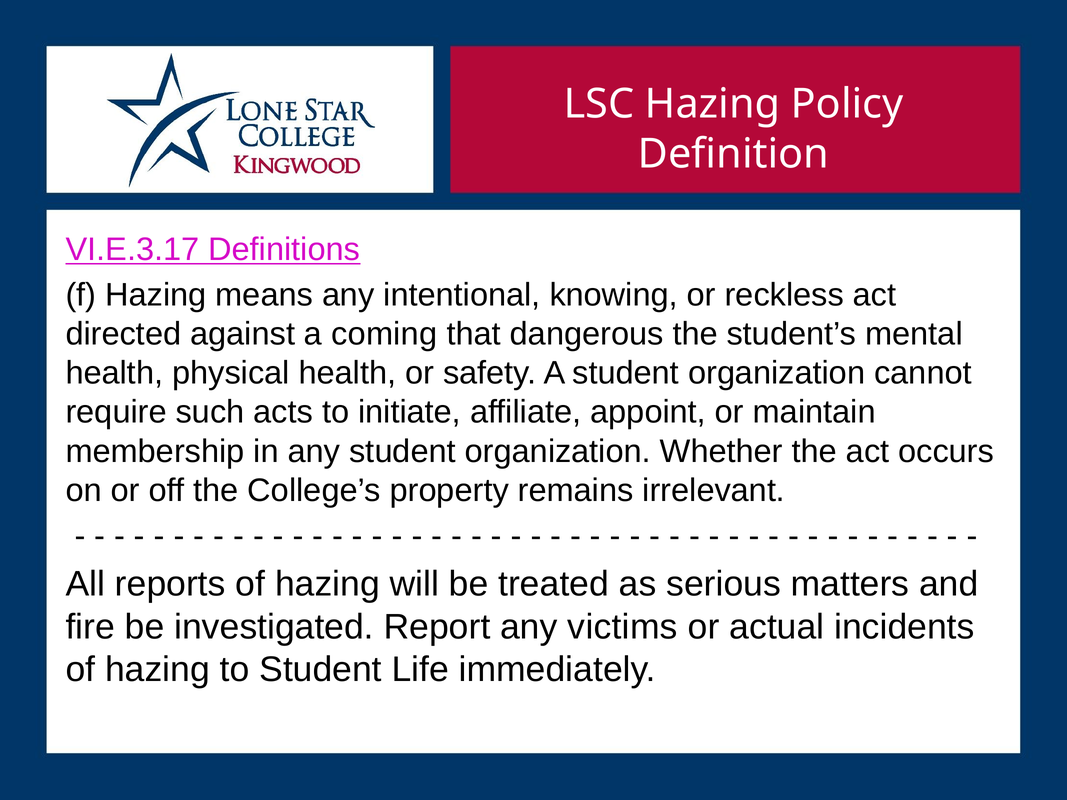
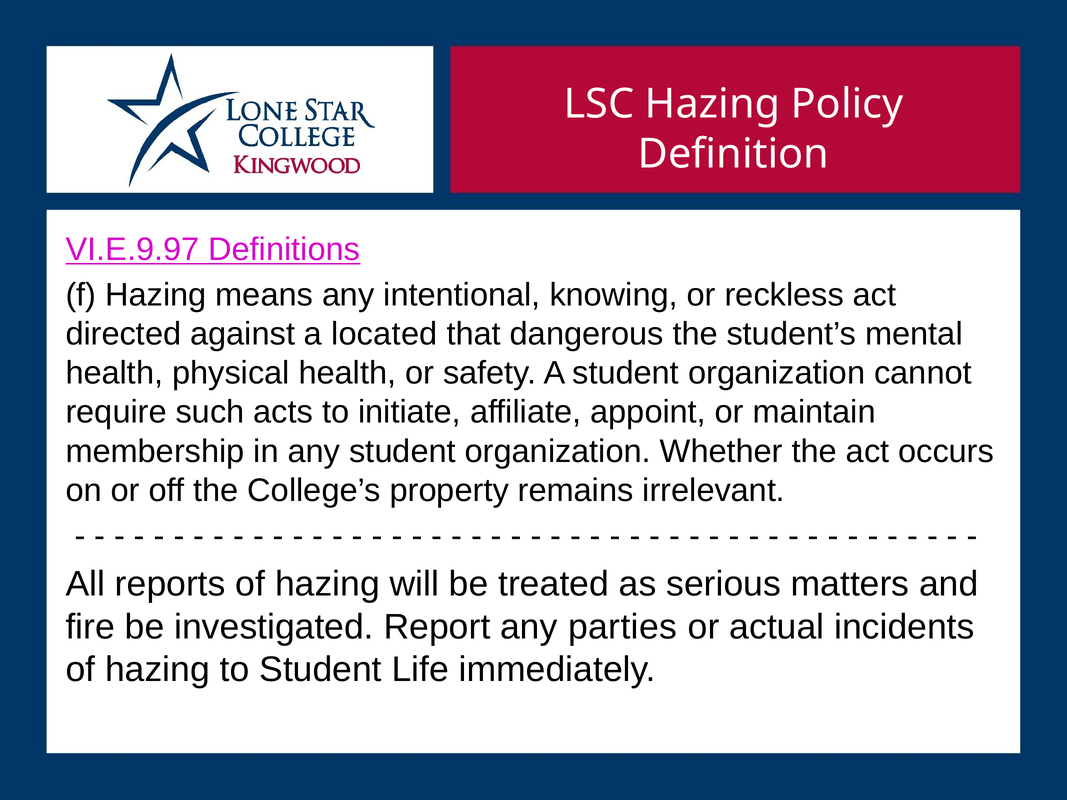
VI.E.3.17: VI.E.3.17 -> VI.E.9.97
coming: coming -> located
victims: victims -> parties
